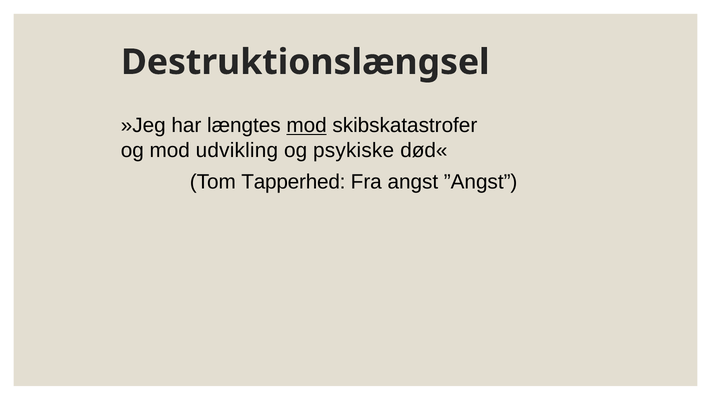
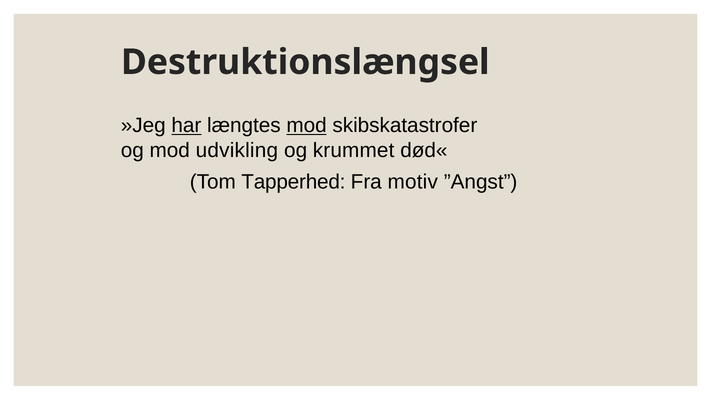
har underline: none -> present
psykiske: psykiske -> krummet
angst: angst -> motiv
